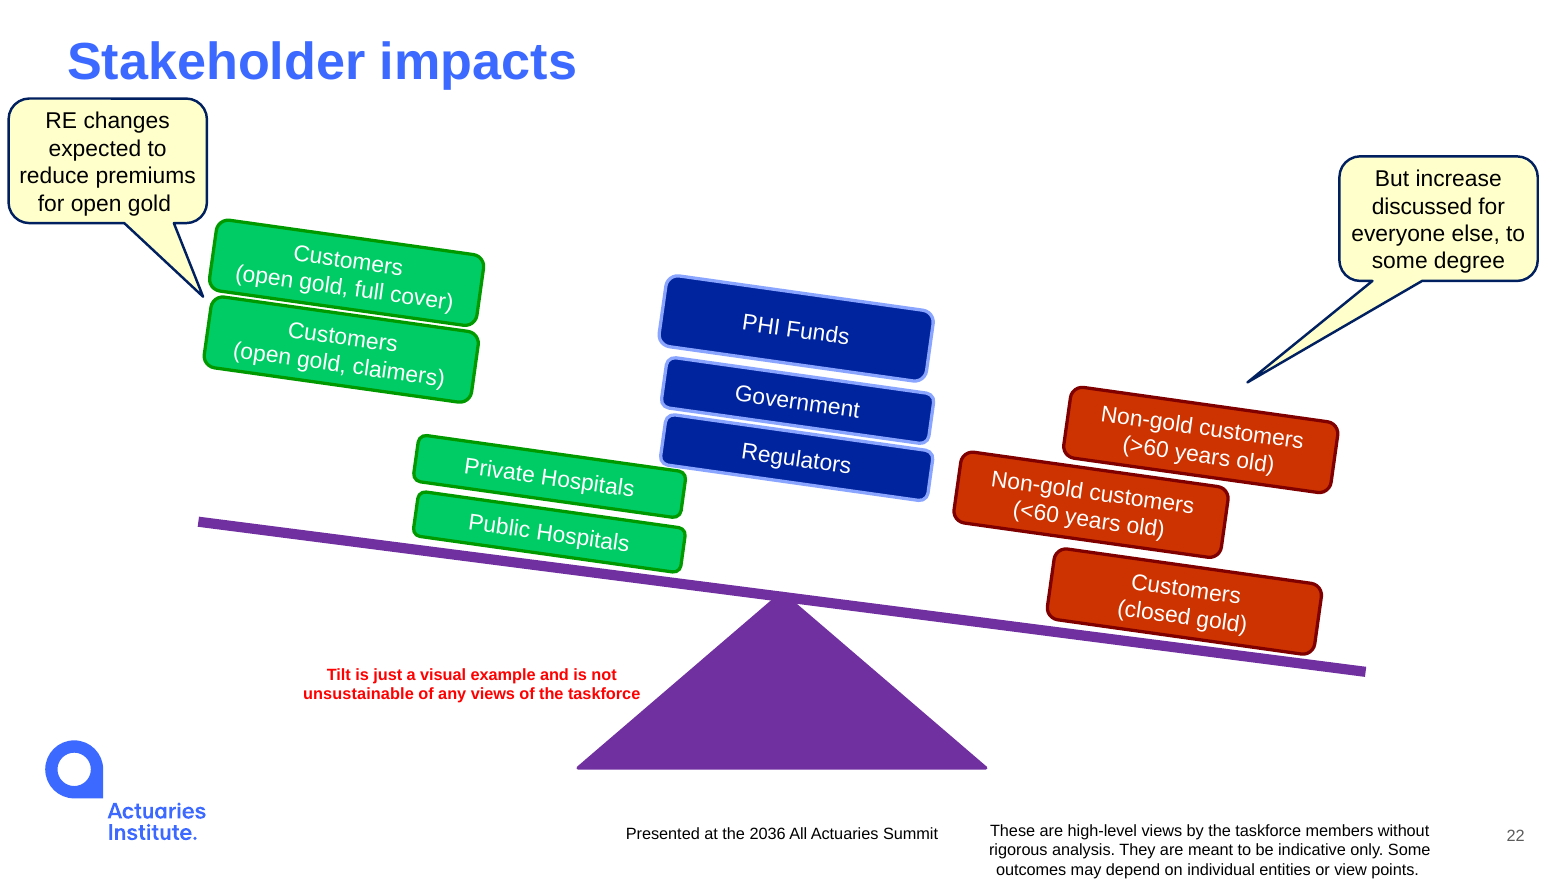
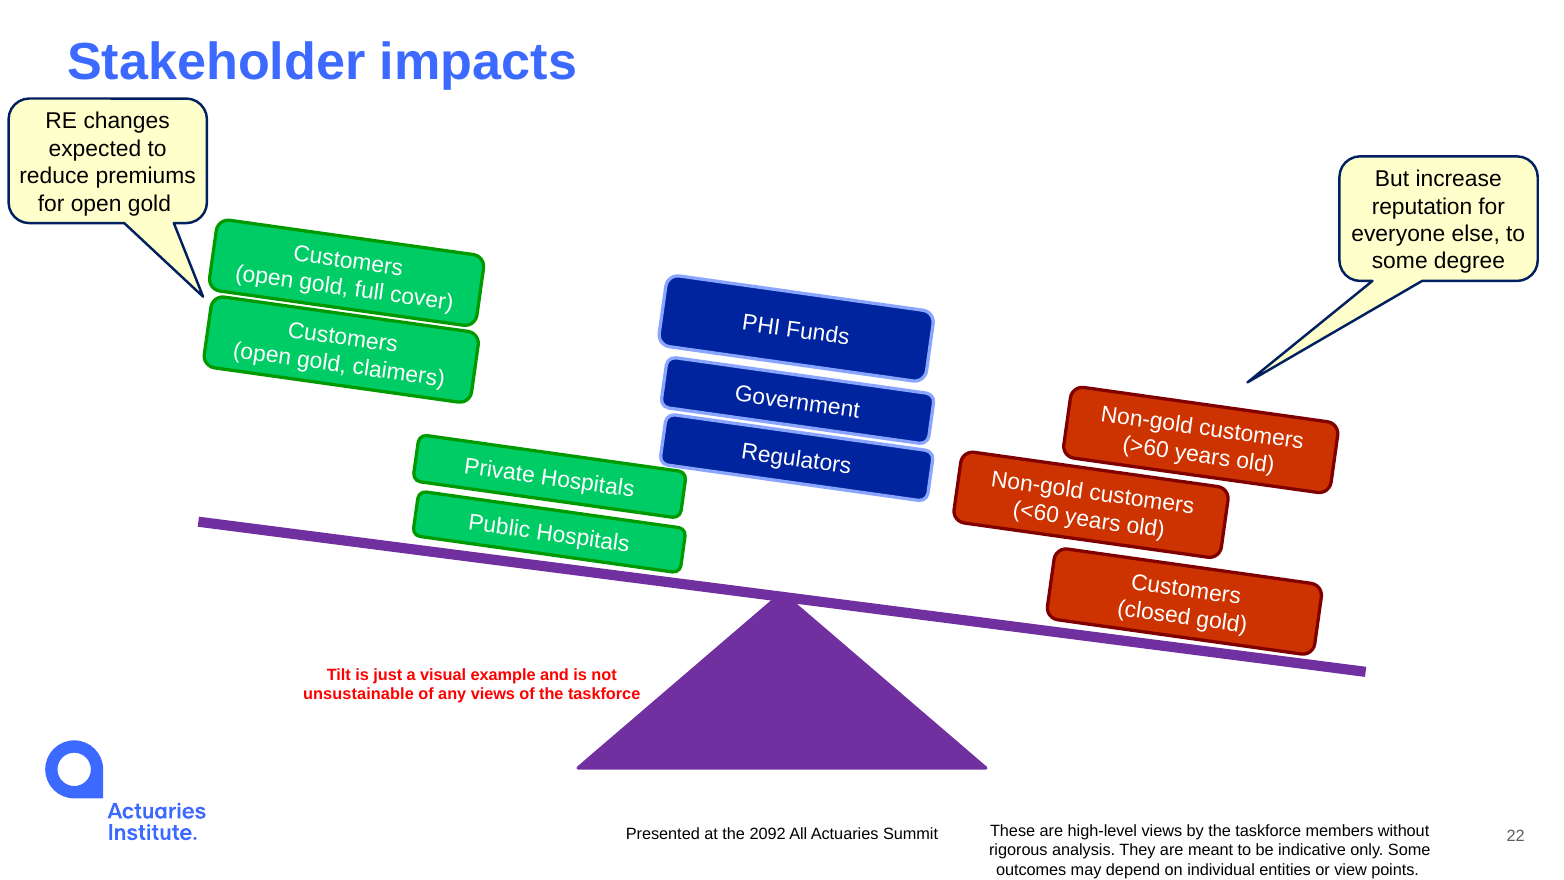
discussed: discussed -> reputation
2036: 2036 -> 2092
